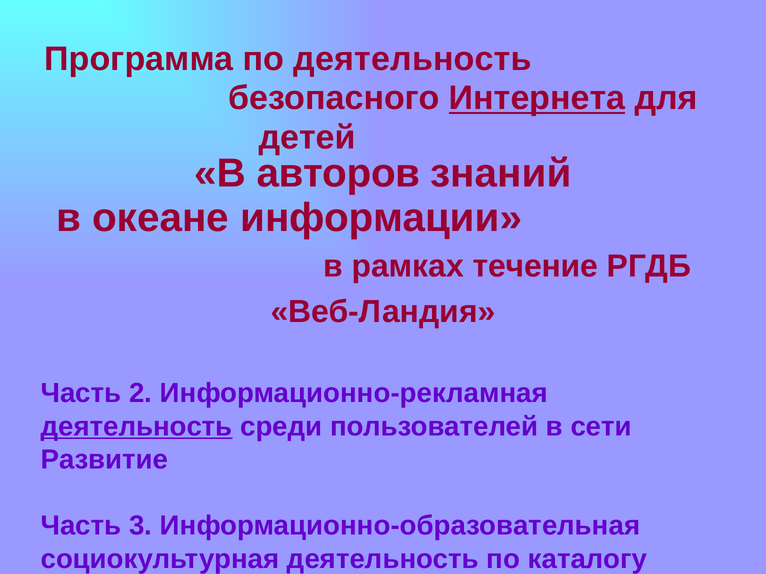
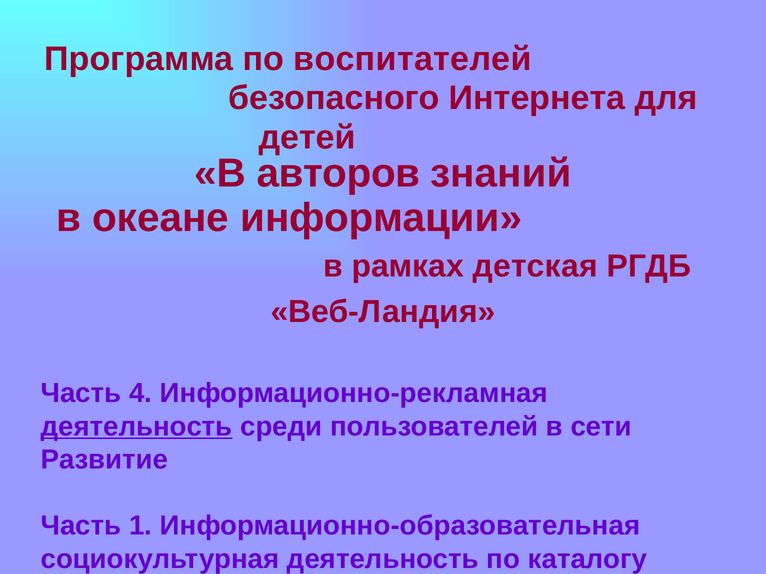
по деятельность: деятельность -> воспитателей
Интернета underline: present -> none
течение: течение -> детская
2: 2 -> 4
3: 3 -> 1
